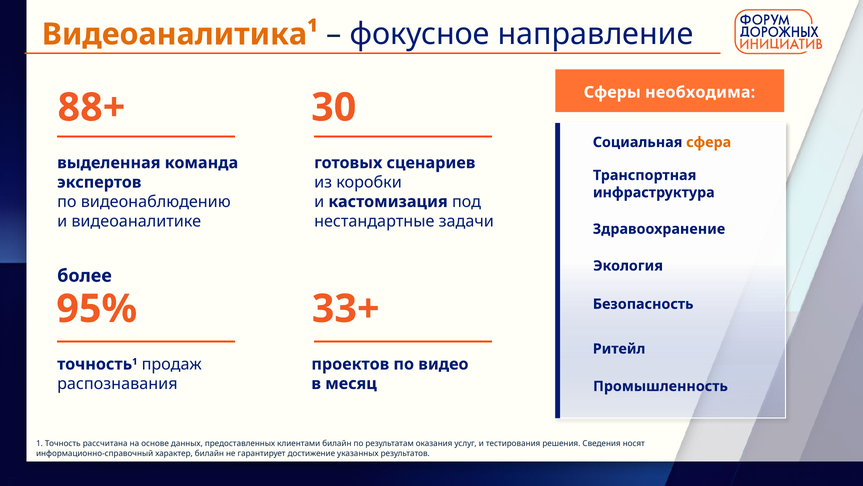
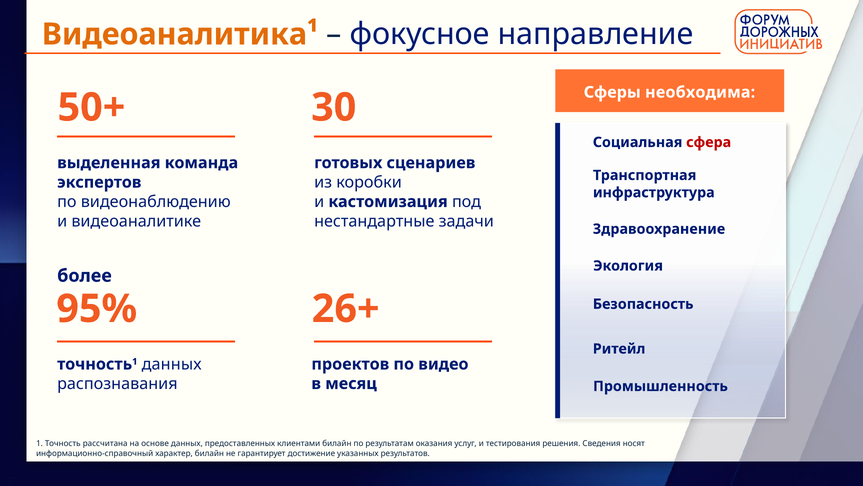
88+: 88+ -> 50+
сфера colour: orange -> red
33+: 33+ -> 26+
точность1 продаж: продаж -> данных
